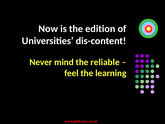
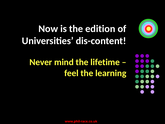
reliable: reliable -> lifetime
